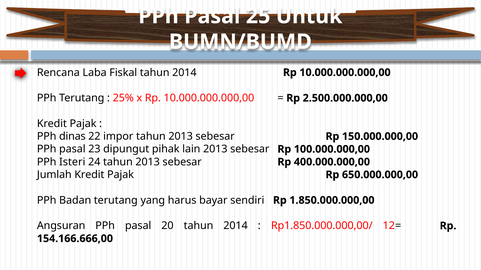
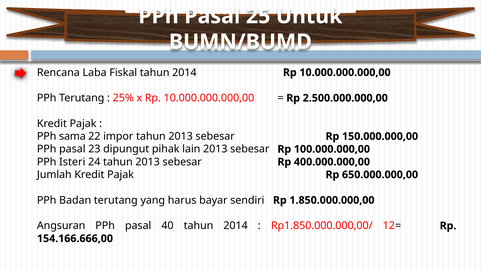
dinas: dinas -> sama
20: 20 -> 40
